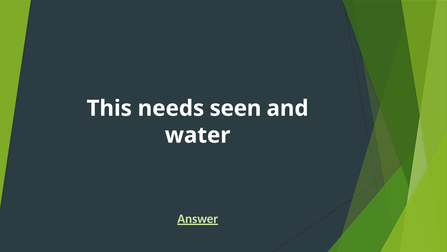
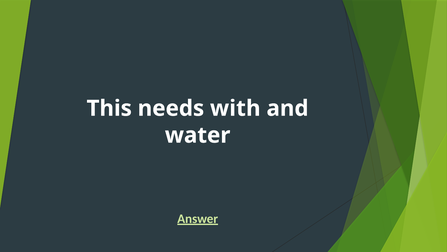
seen: seen -> with
